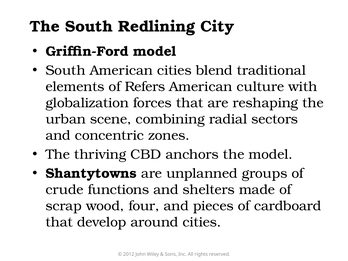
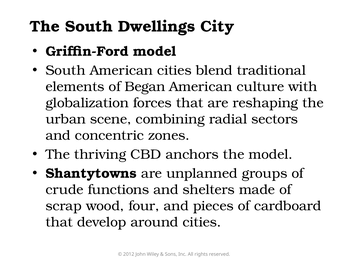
Redlining: Redlining -> Dwellings
Refers: Refers -> Began
